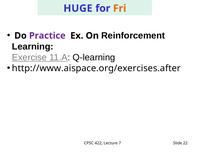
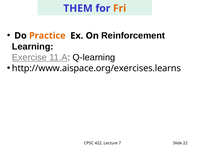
HUGE: HUGE -> THEM
Practice colour: purple -> orange
http://www.aispace.org/exercises.after: http://www.aispace.org/exercises.after -> http://www.aispace.org/exercises.learns
